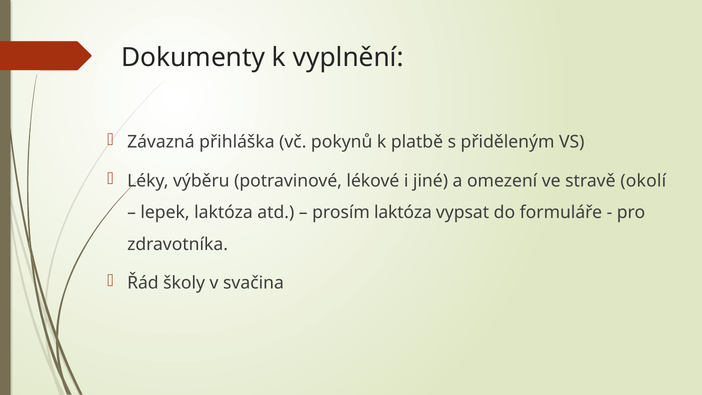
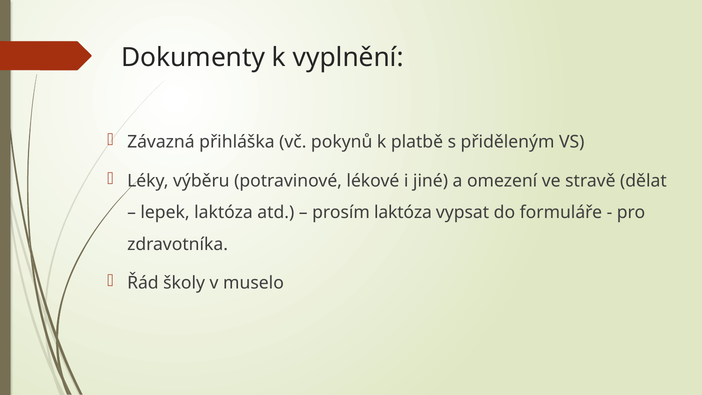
okolí: okolí -> dělat
svačina: svačina -> muselo
